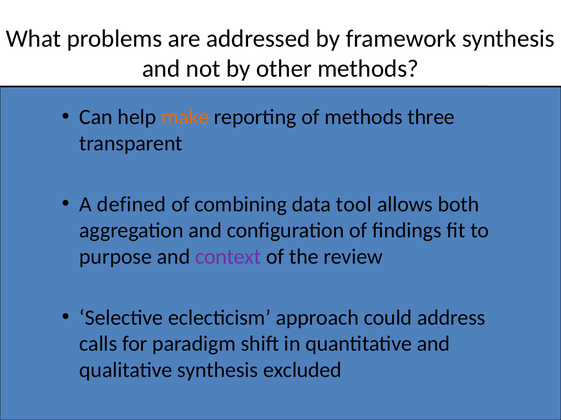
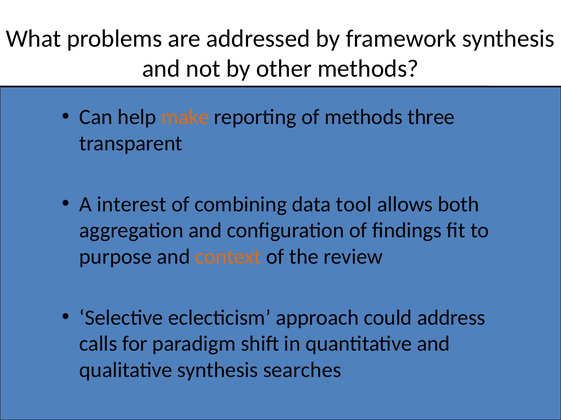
defined: defined -> interest
context colour: purple -> orange
excluded: excluded -> searches
